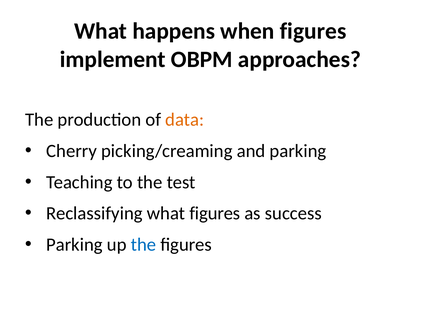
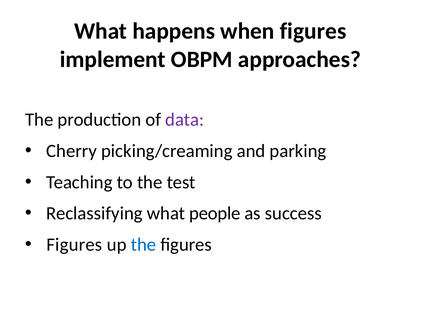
data colour: orange -> purple
what figures: figures -> people
Parking at (74, 245): Parking -> Figures
